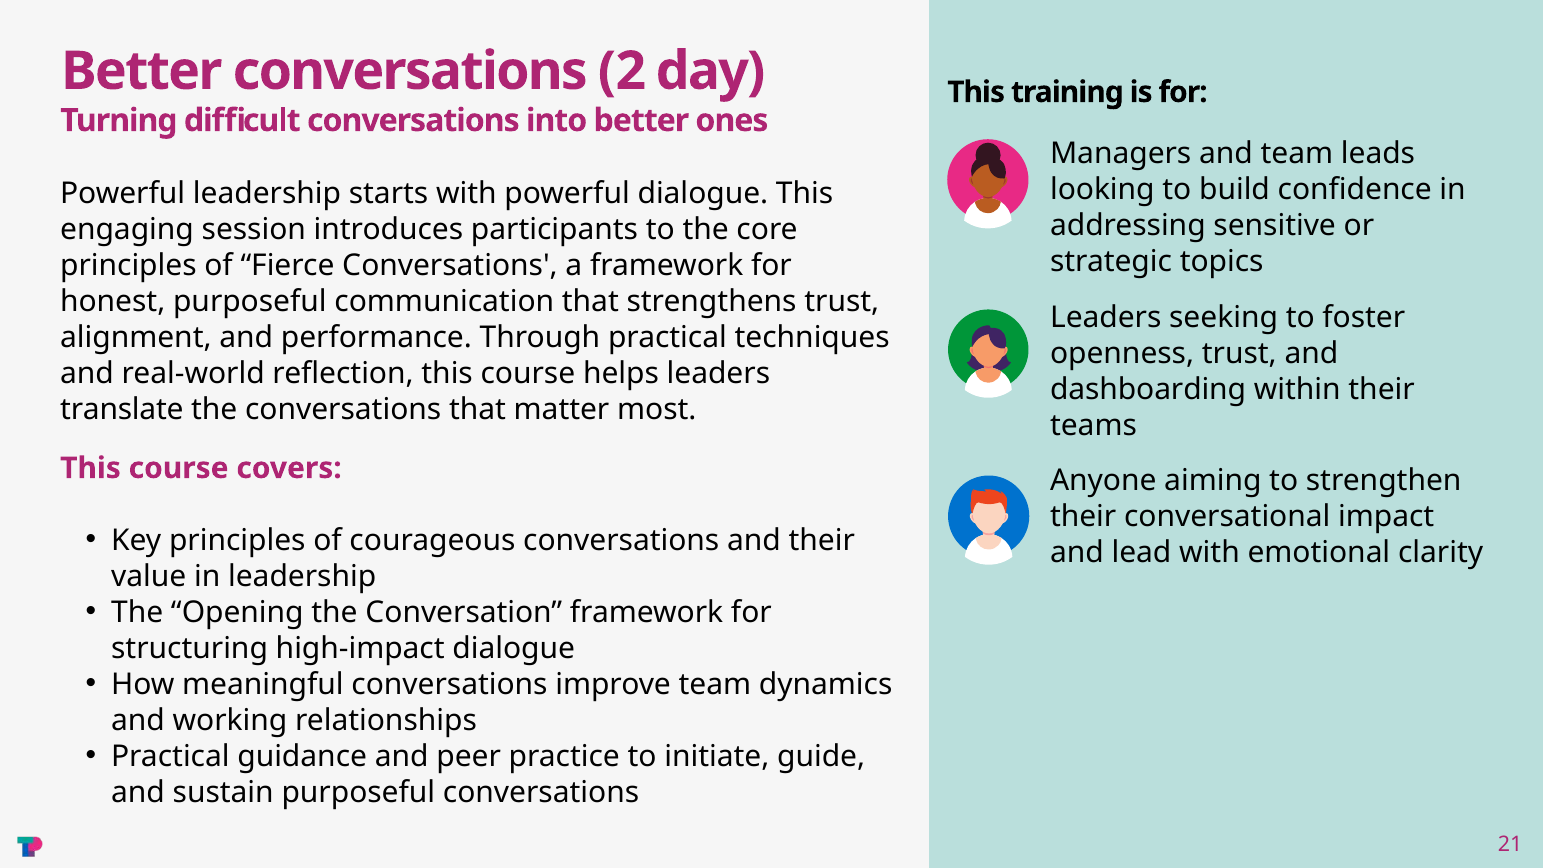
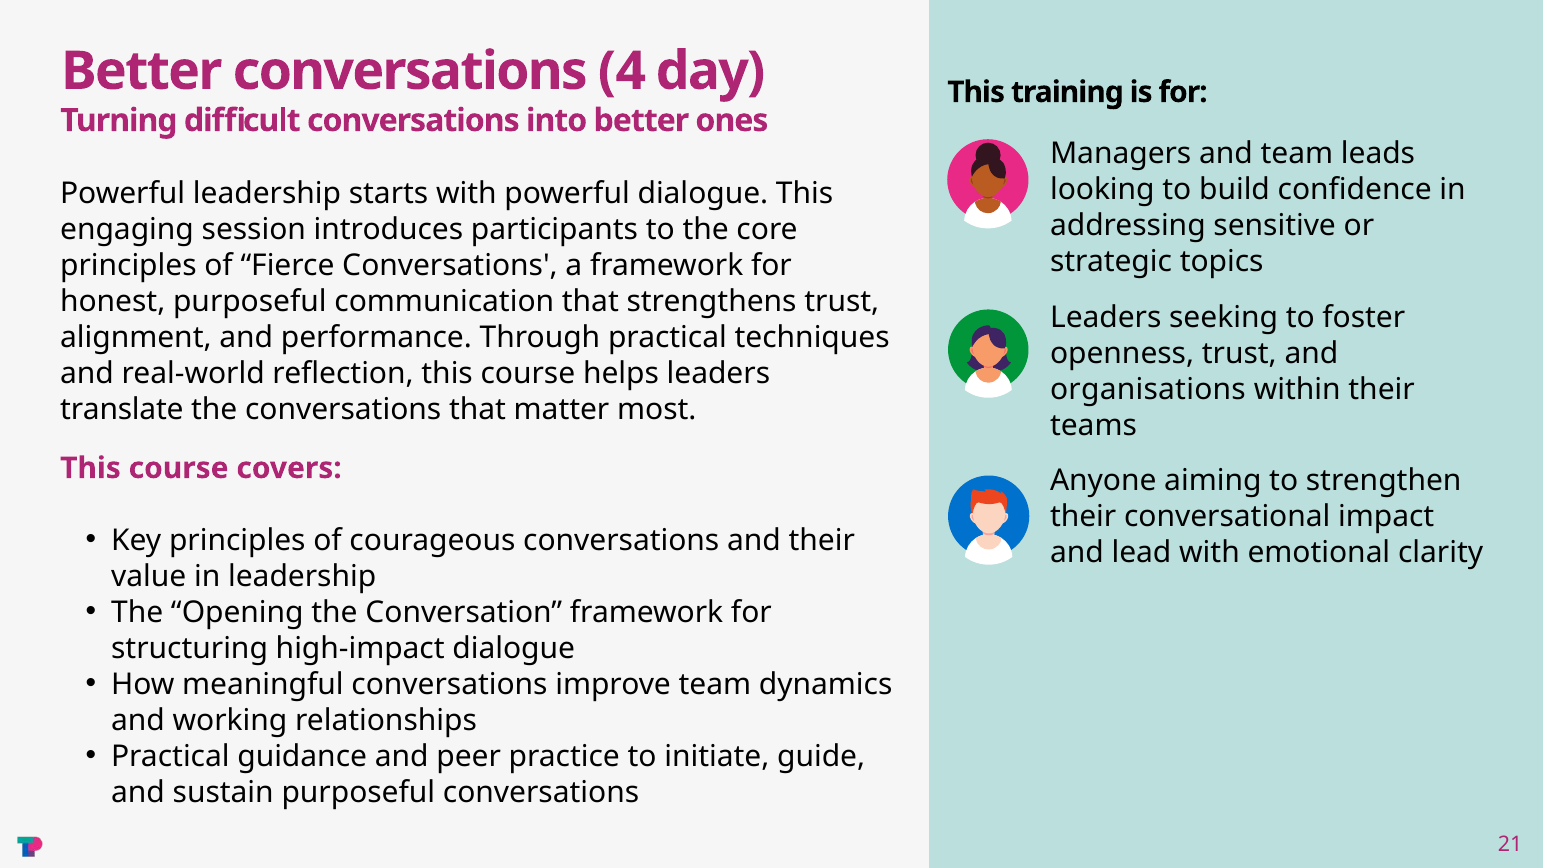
2: 2 -> 4
dashboarding: dashboarding -> organisations
